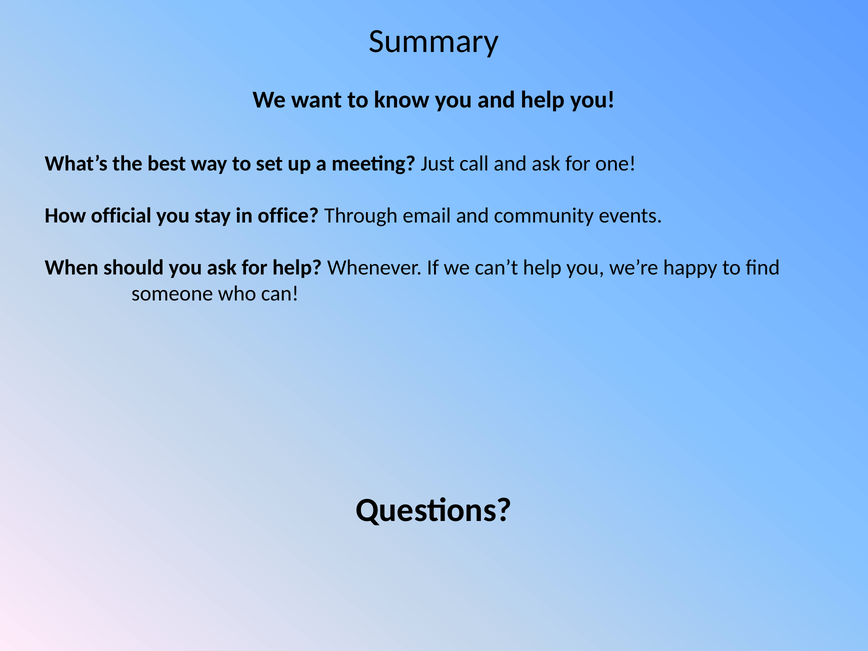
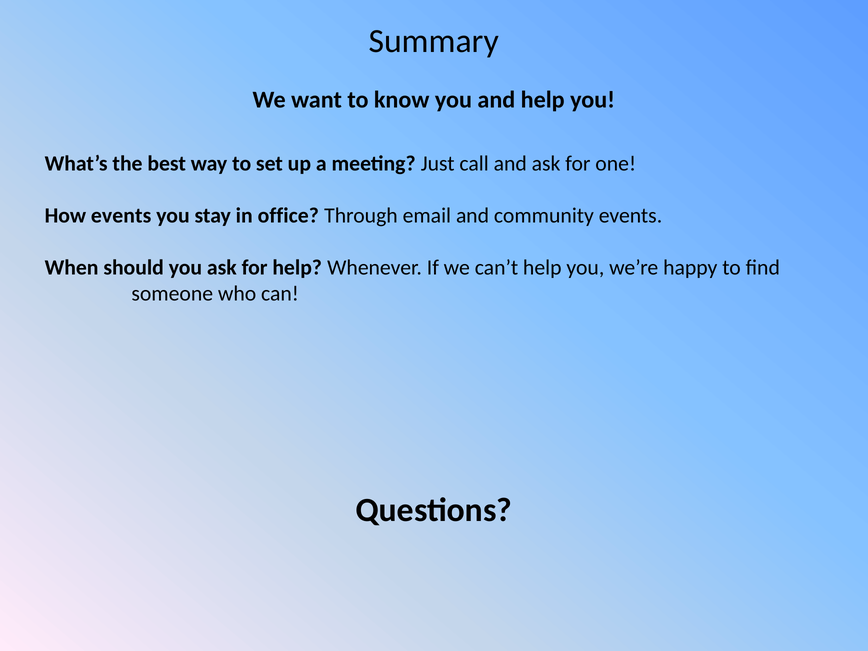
How official: official -> events
